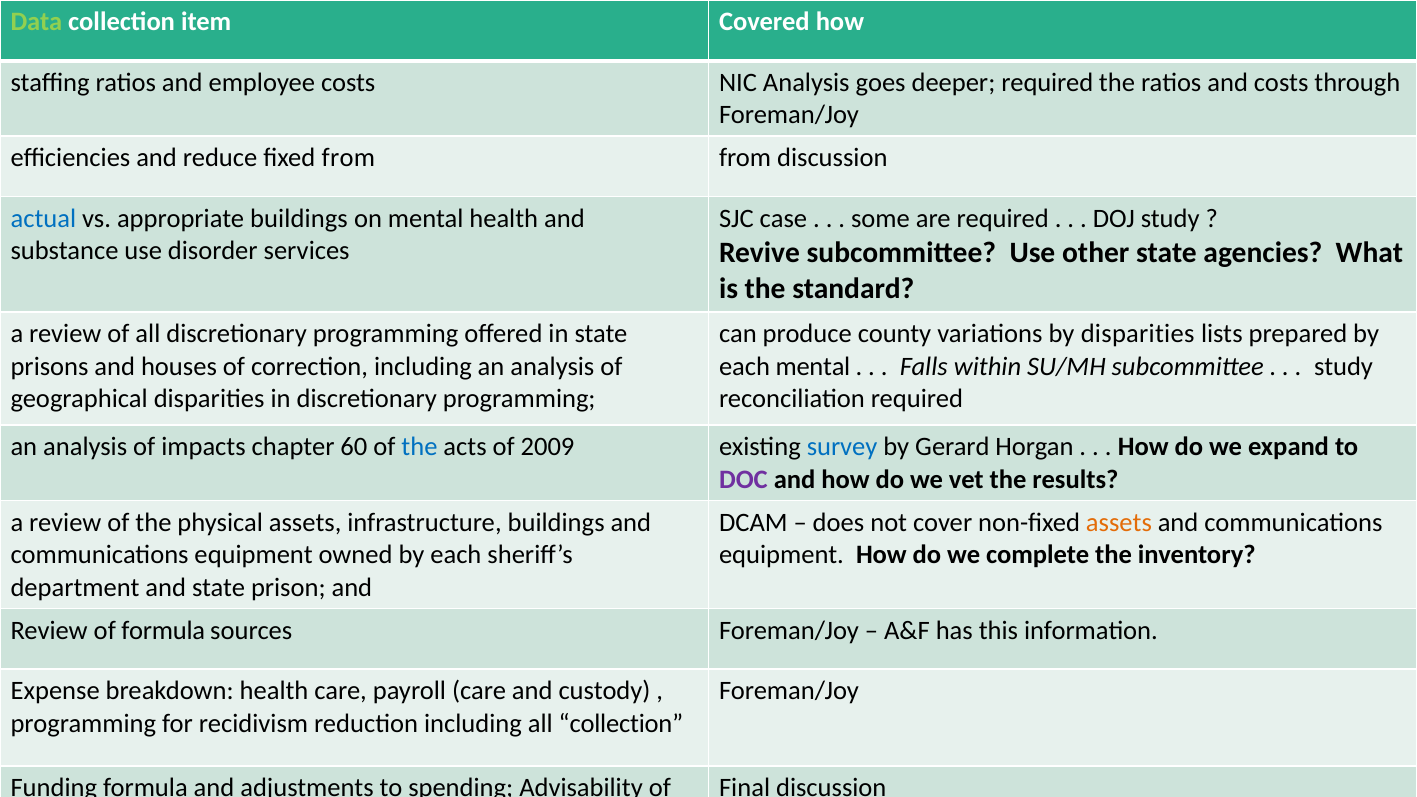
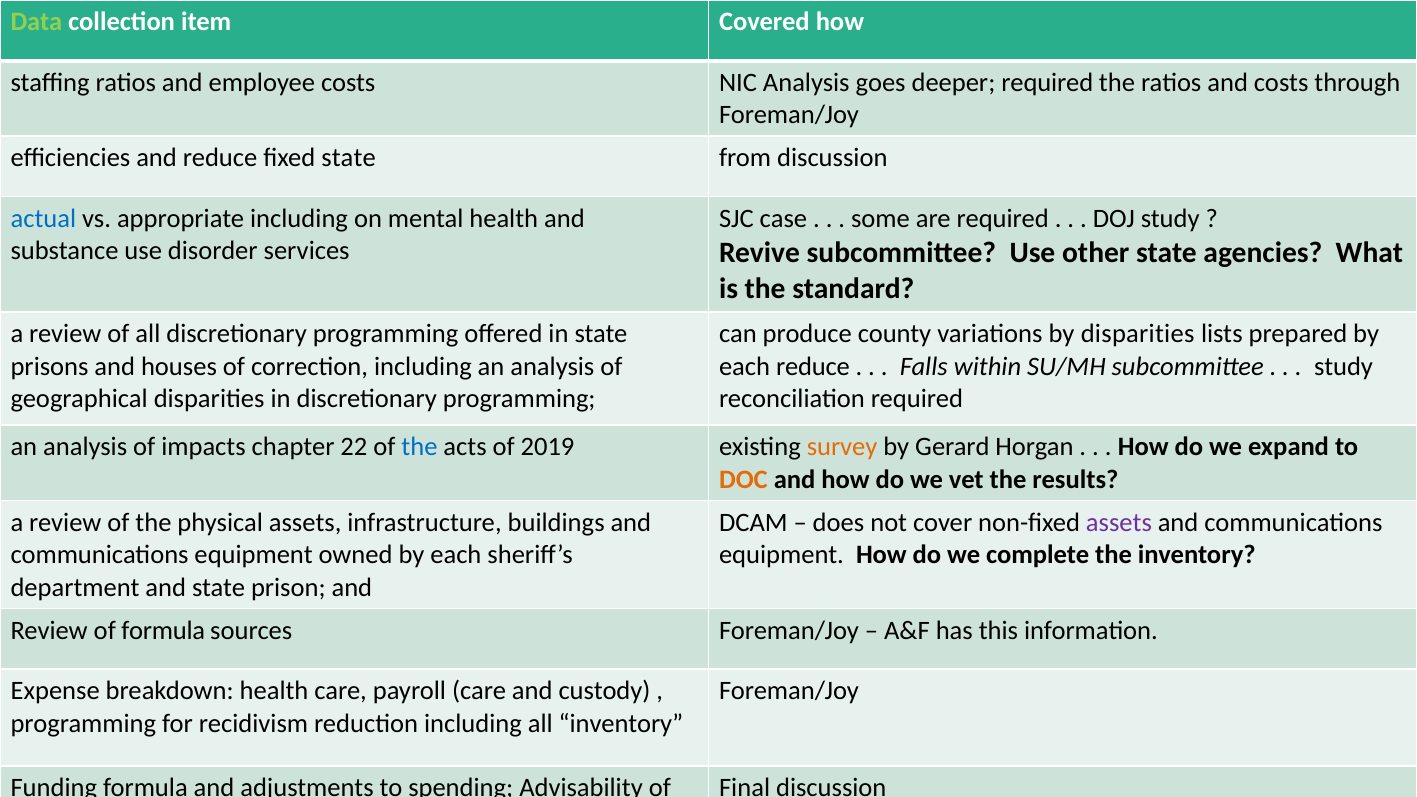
fixed from: from -> state
appropriate buildings: buildings -> including
each mental: mental -> reduce
60: 60 -> 22
2009: 2009 -> 2019
survey colour: blue -> orange
DOC colour: purple -> orange
assets at (1119, 522) colour: orange -> purple
all collection: collection -> inventory
